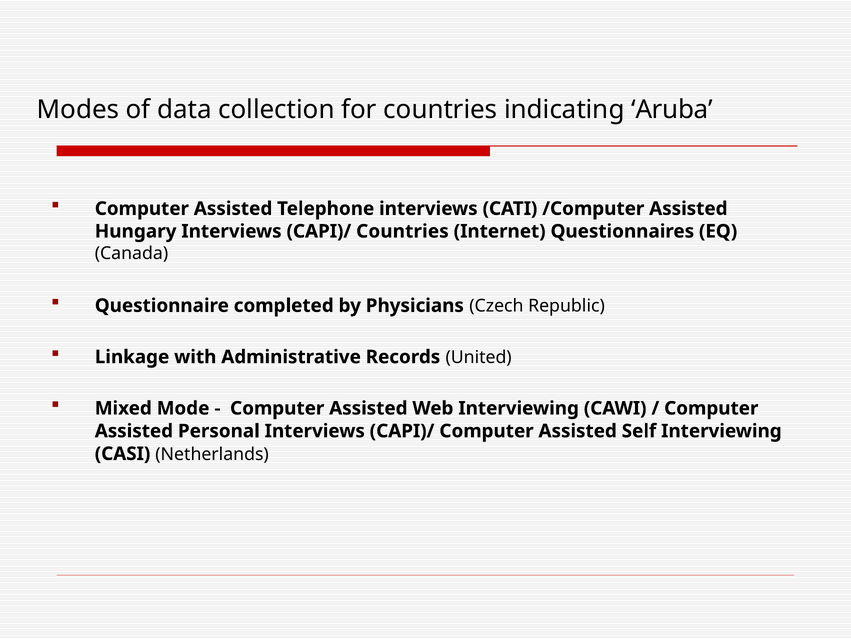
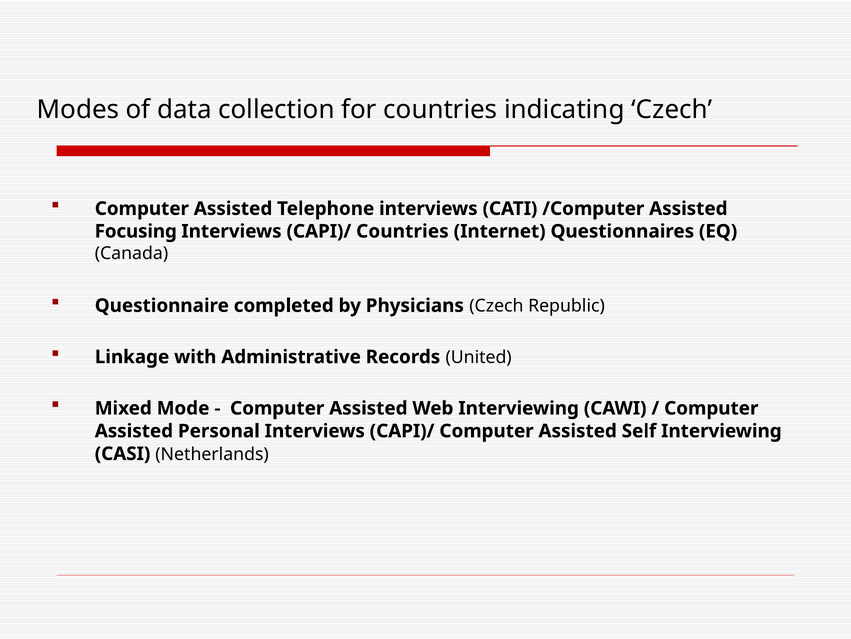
indicating Aruba: Aruba -> Czech
Hungary: Hungary -> Focusing
